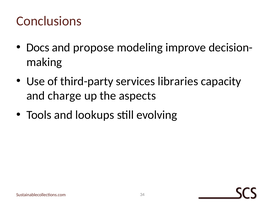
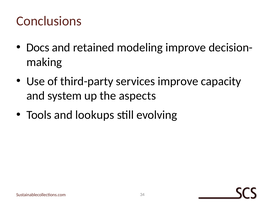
propose: propose -> retained
services libraries: libraries -> improve
charge: charge -> system
